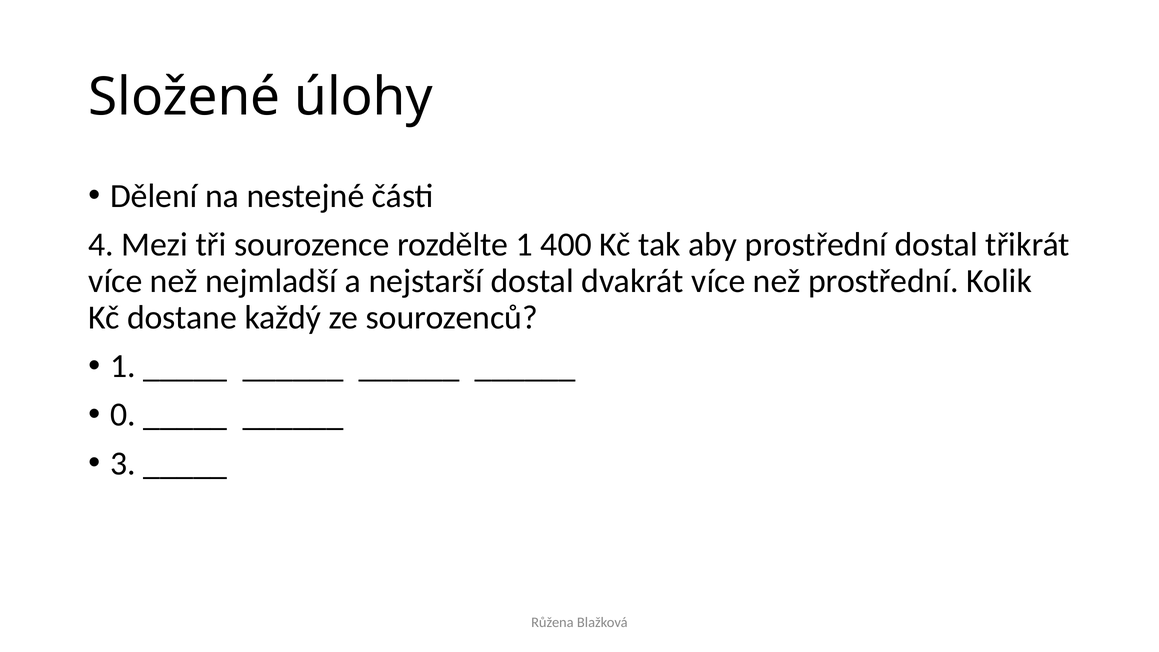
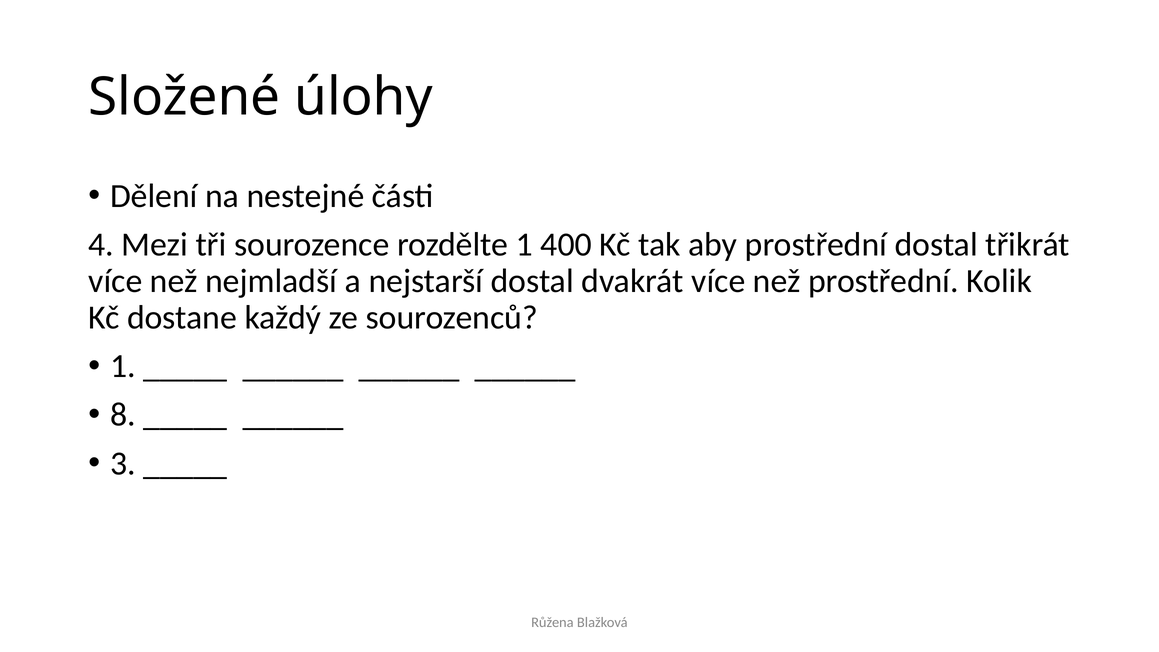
0: 0 -> 8
